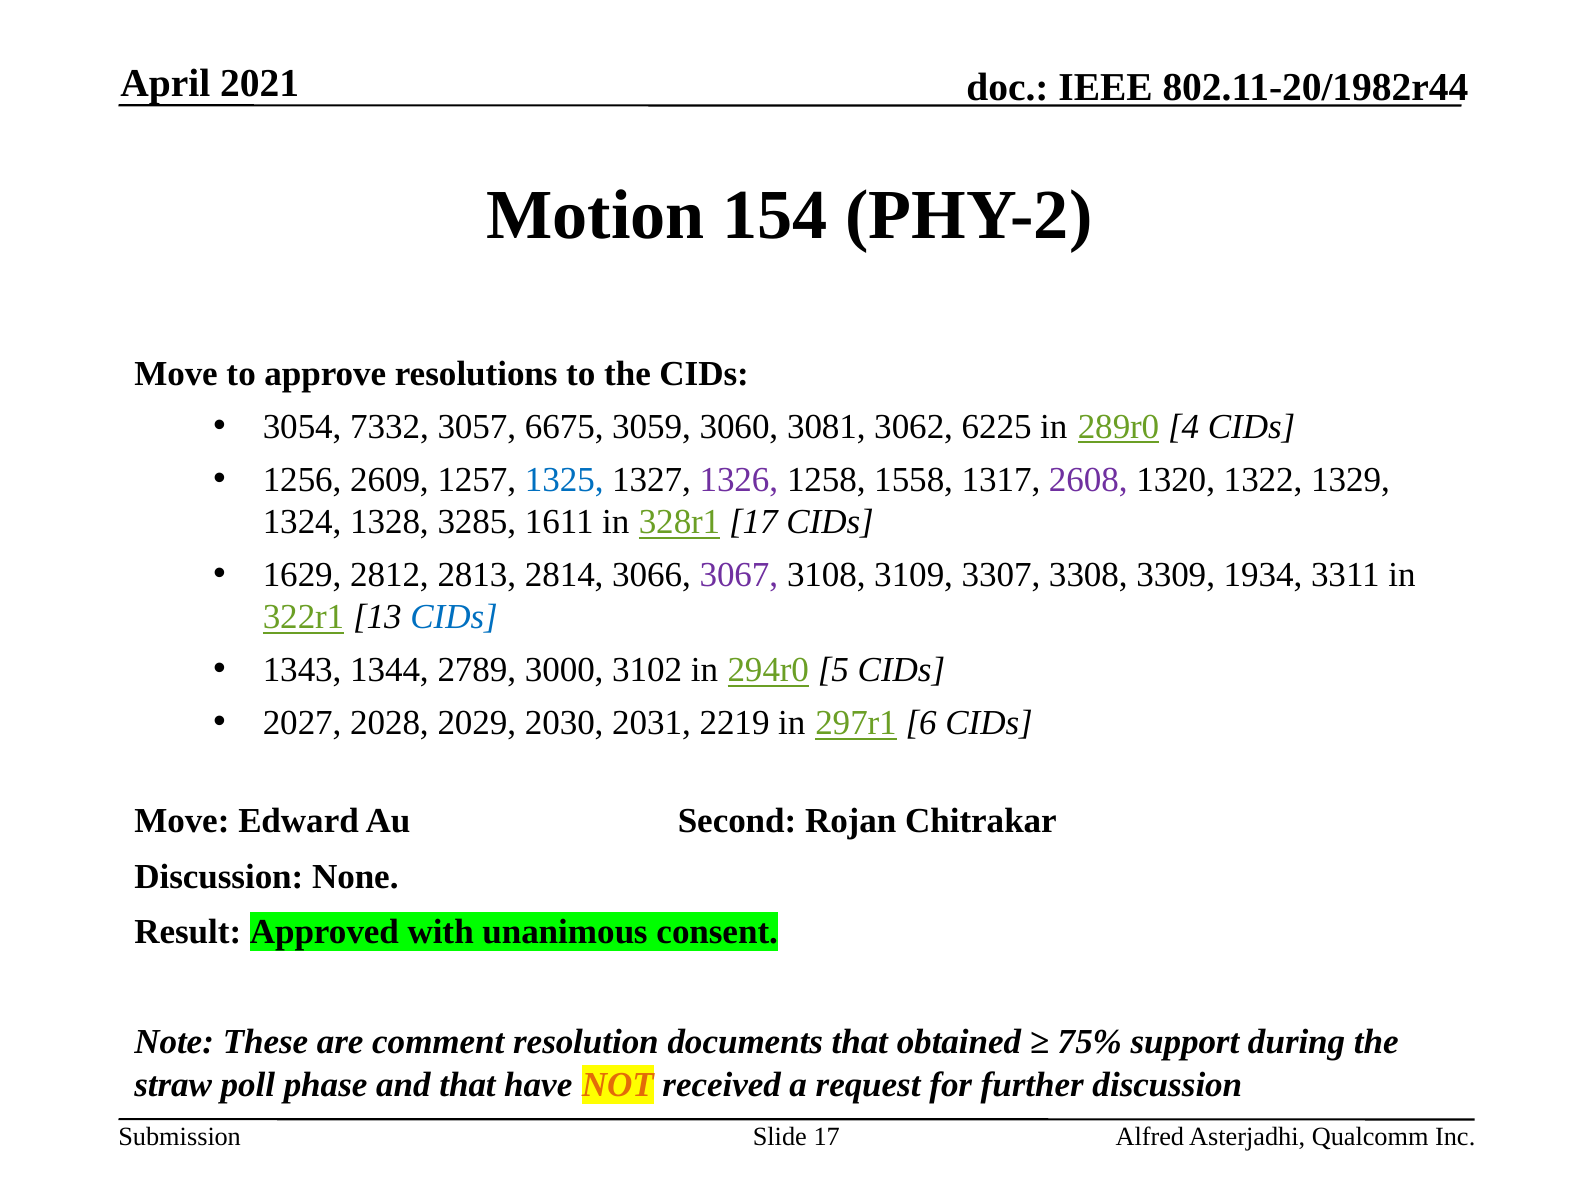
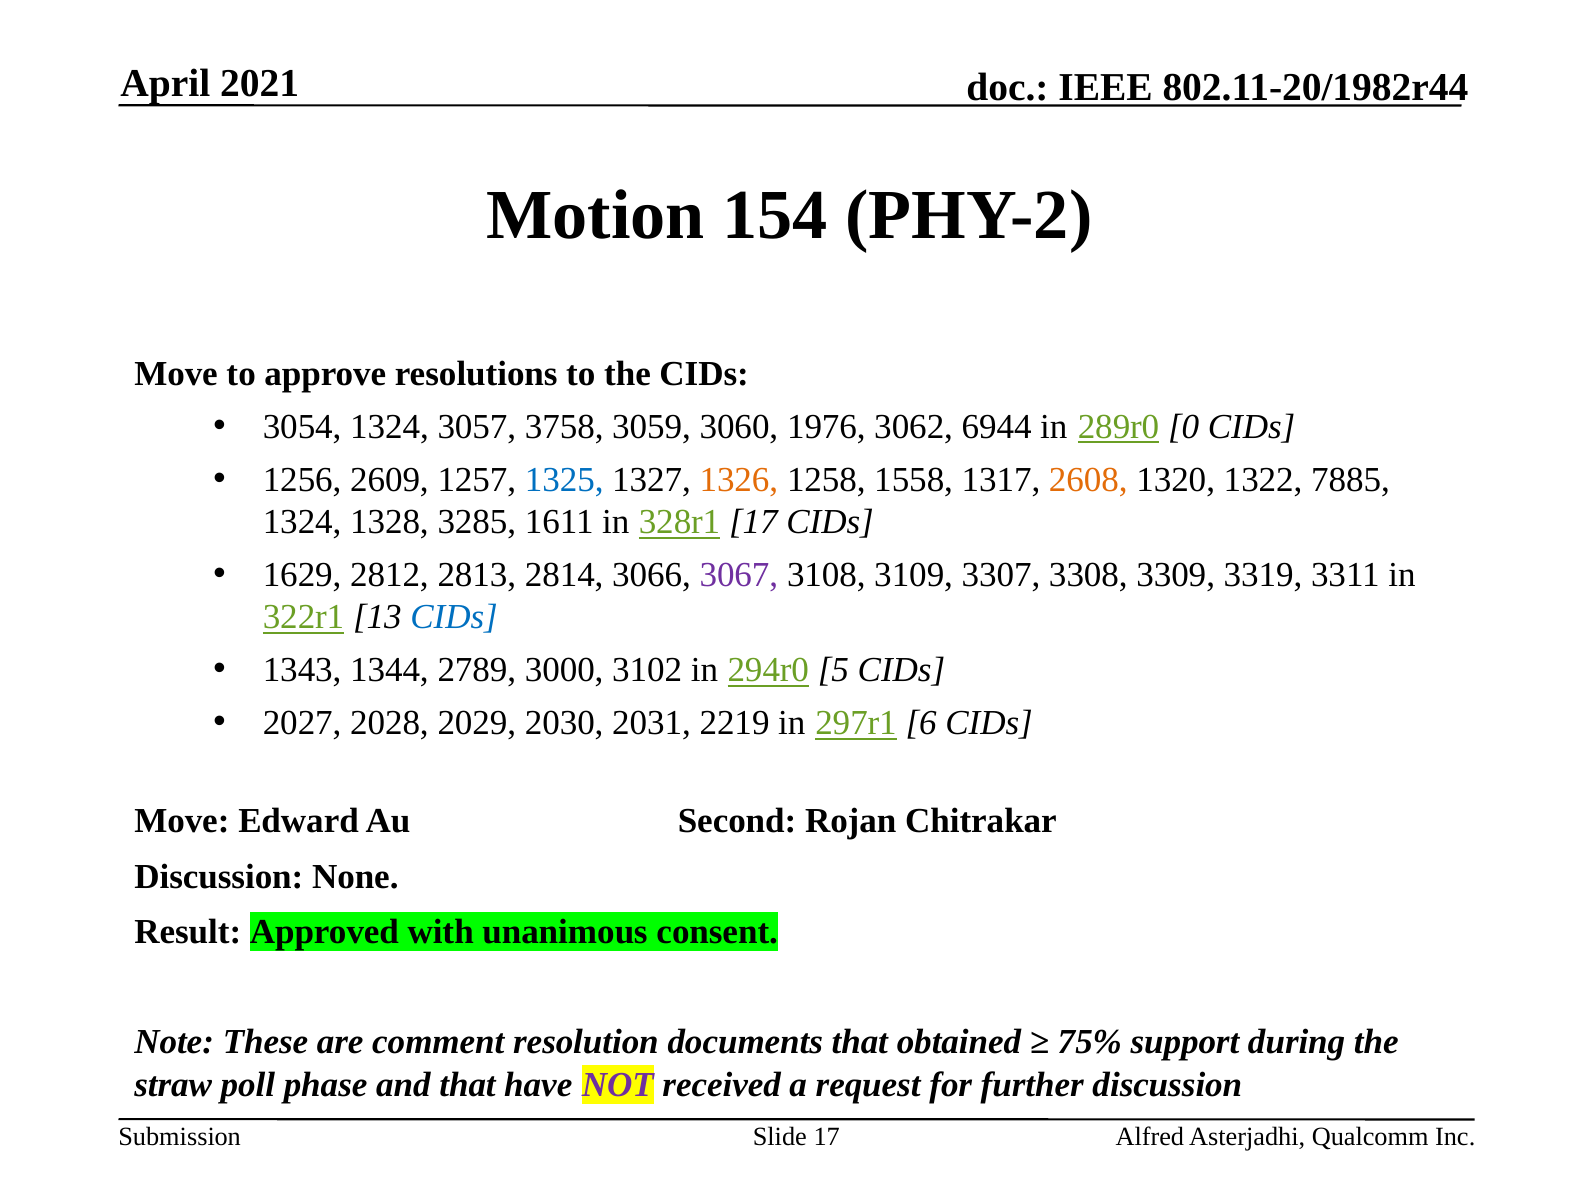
3054 7332: 7332 -> 1324
6675: 6675 -> 3758
3081: 3081 -> 1976
6225: 6225 -> 6944
4: 4 -> 0
1326 colour: purple -> orange
2608 colour: purple -> orange
1329: 1329 -> 7885
1934: 1934 -> 3319
NOT colour: orange -> purple
